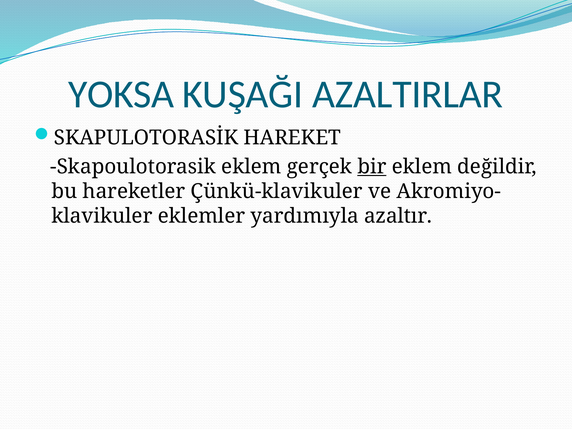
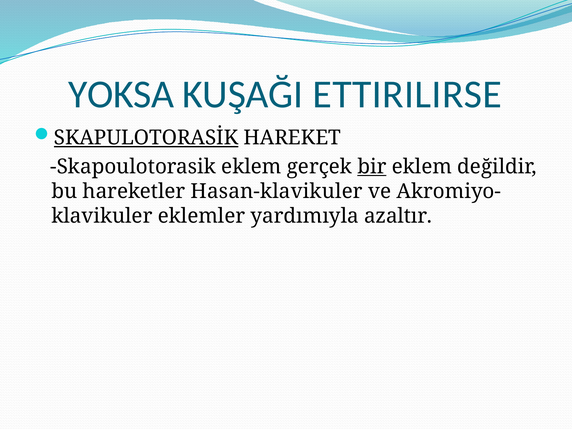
AZALTIRLAR: AZALTIRLAR -> ETTIRILIRSE
SKAPULOTORASİK underline: none -> present
Çünkü-klavikuler: Çünkü-klavikuler -> Hasan-klavikuler
